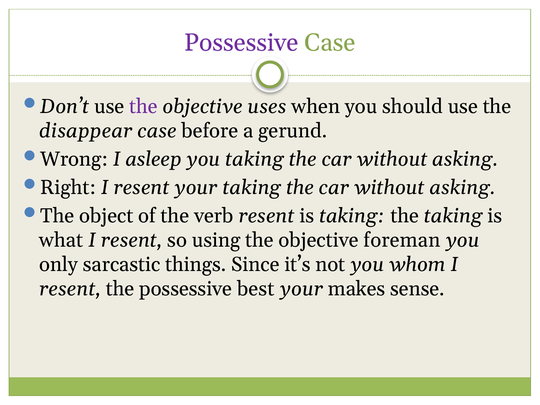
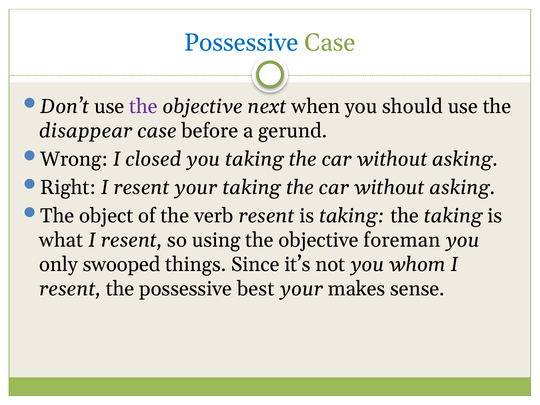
Possessive at (241, 43) colour: purple -> blue
uses: uses -> next
asleep: asleep -> closed
sarcastic: sarcastic -> swooped
